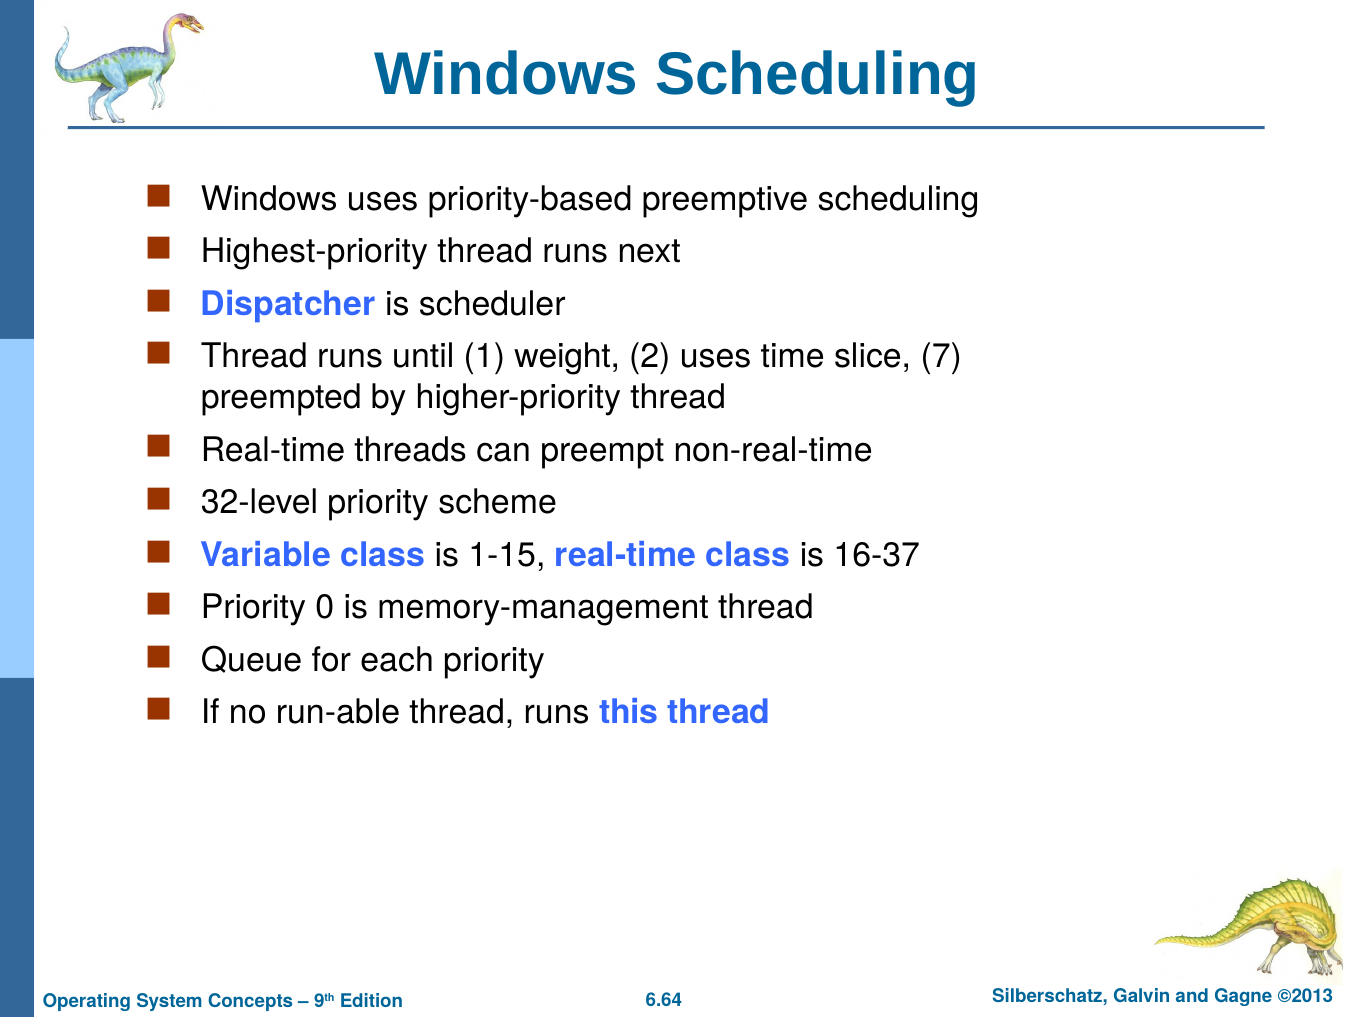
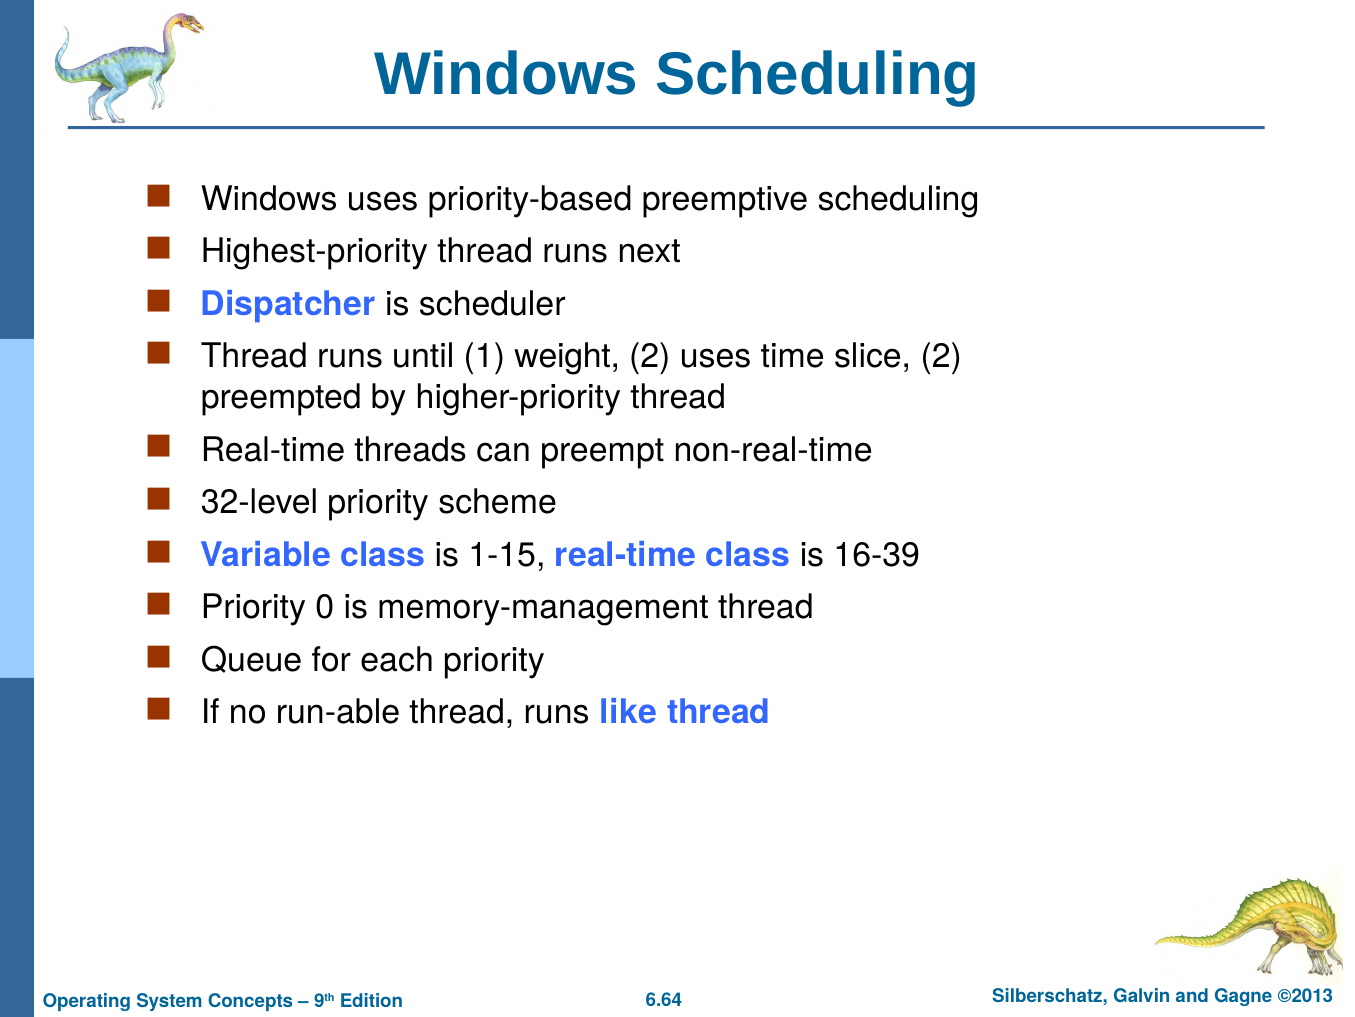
slice 7: 7 -> 2
16-37: 16-37 -> 16-39
this: this -> like
